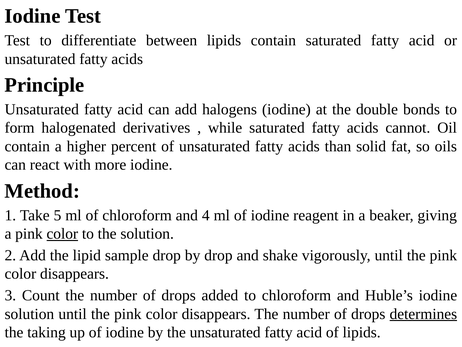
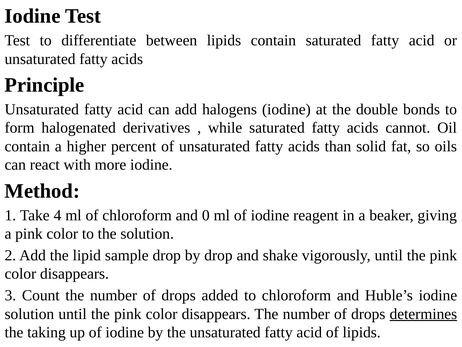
5: 5 -> 4
4: 4 -> 0
color at (62, 233) underline: present -> none
